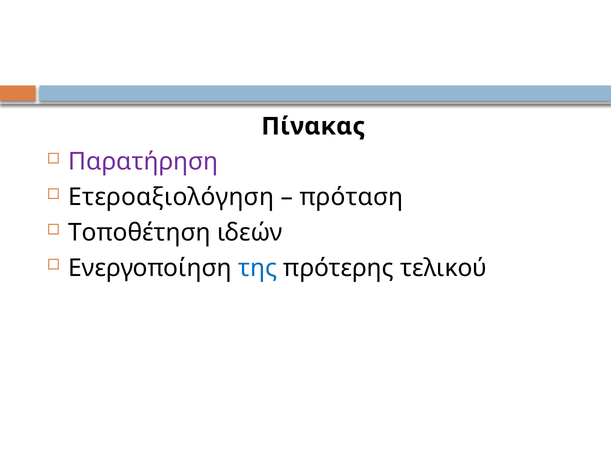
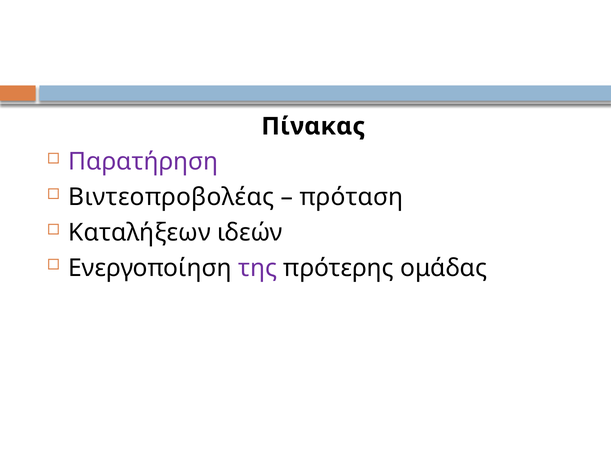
Ετεροαξιολόγηση: Ετεροαξιολόγηση -> Βιντεοπροβολέας
Τοποθέτηση: Τοποθέτηση -> Καταλήξεων
της colour: blue -> purple
τελικού: τελικού -> ομάδας
